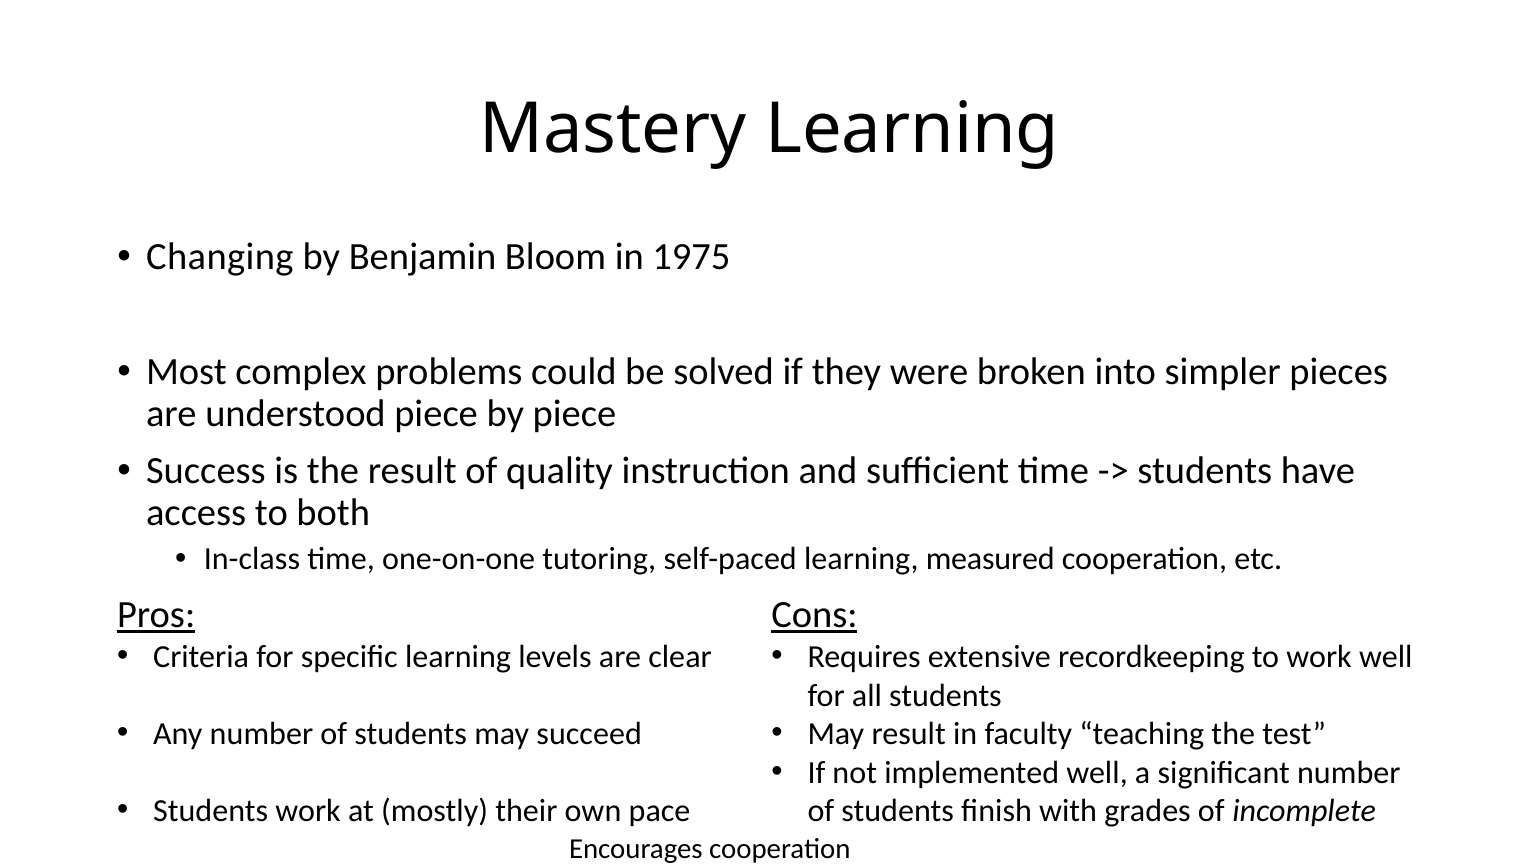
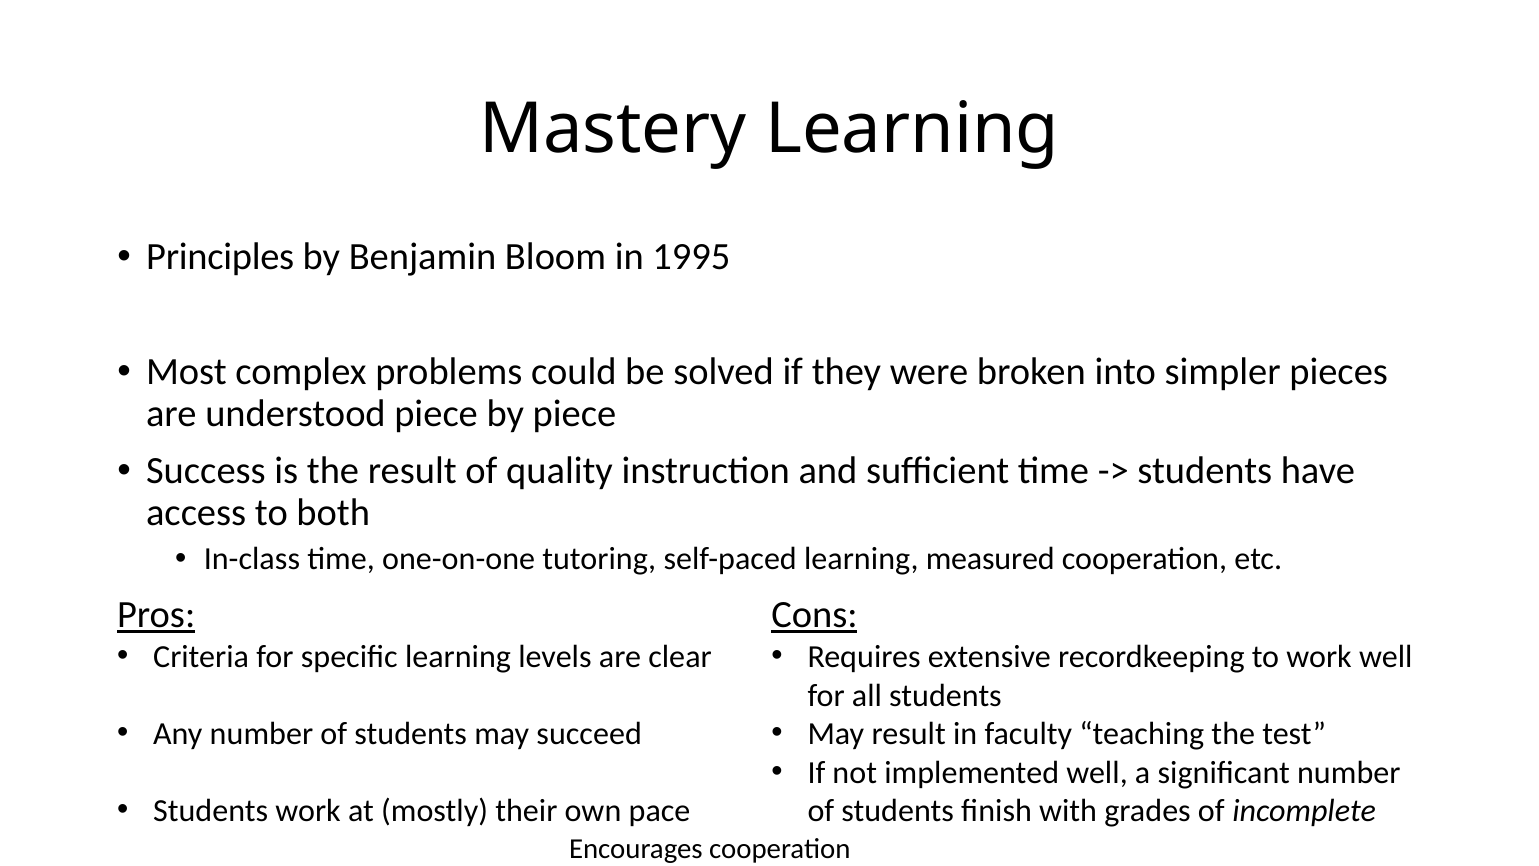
Changing: Changing -> Principles
1975: 1975 -> 1995
